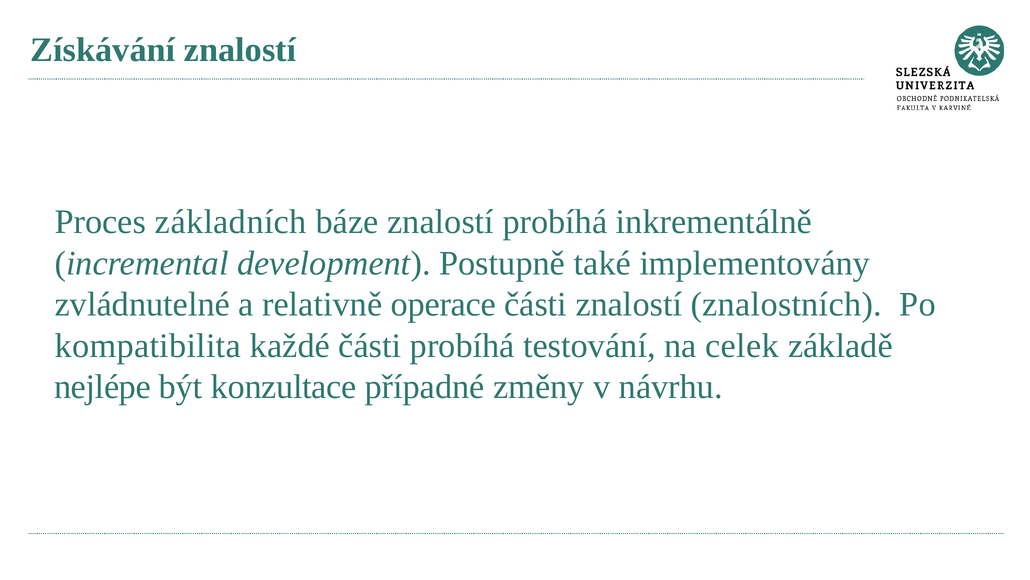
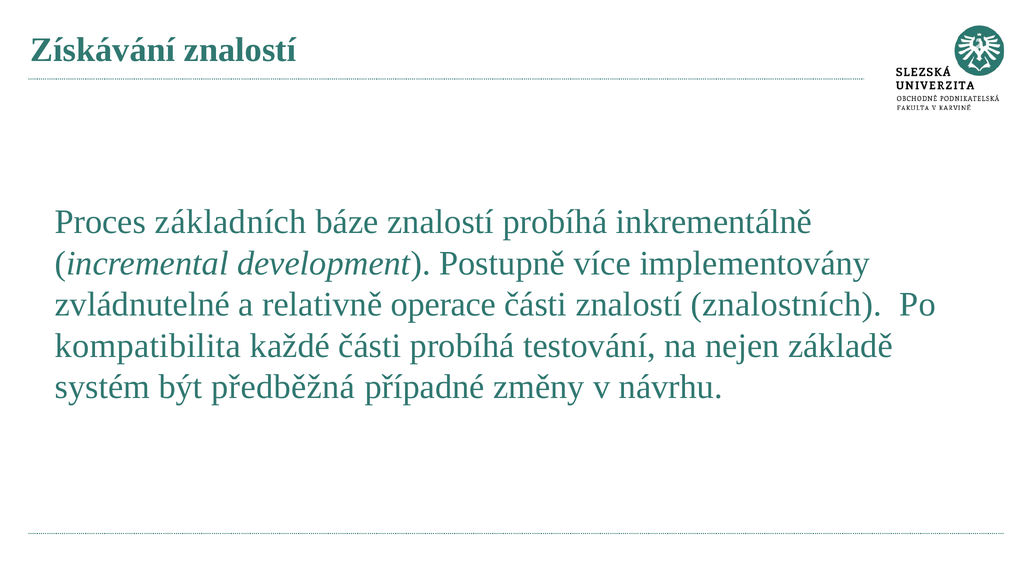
také: také -> více
celek: celek -> nejen
nejlépe: nejlépe -> systém
konzultace: konzultace -> předběžná
